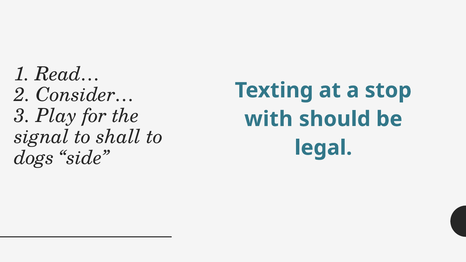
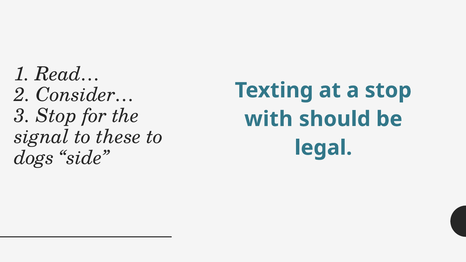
3 Play: Play -> Stop
shall: shall -> these
